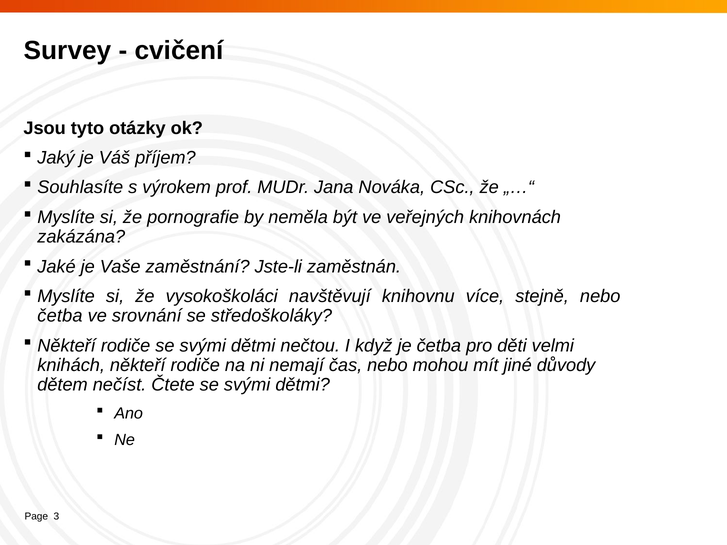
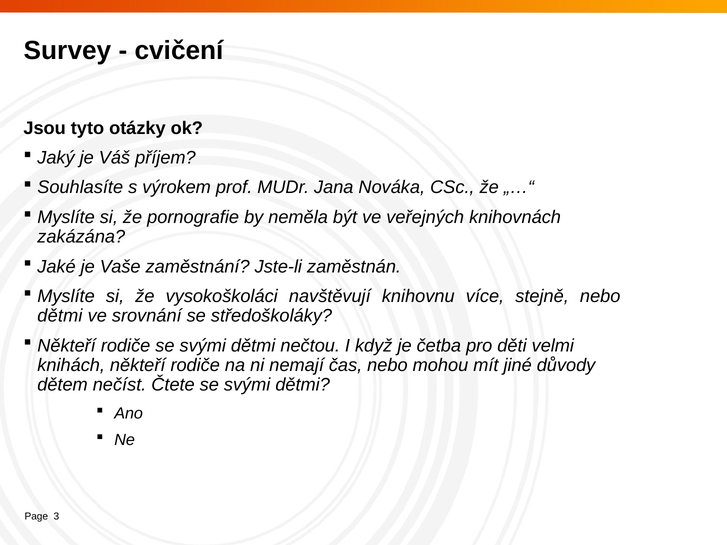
četba at (60, 316): četba -> dětmi
